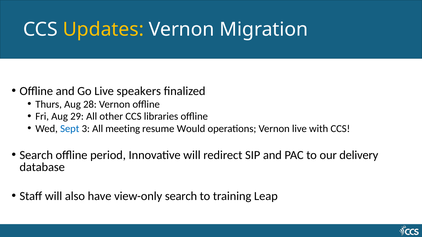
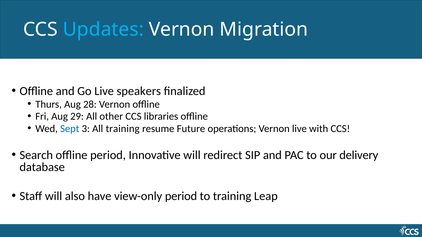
Updates colour: yellow -> light blue
All meeting: meeting -> training
Would: Would -> Future
view-only search: search -> period
